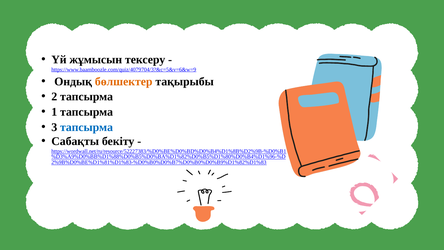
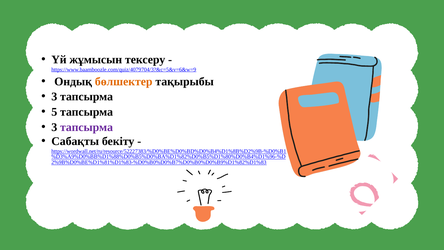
2 at (54, 97): 2 -> 3
1: 1 -> 5
тапсырма at (87, 127) colour: blue -> purple
